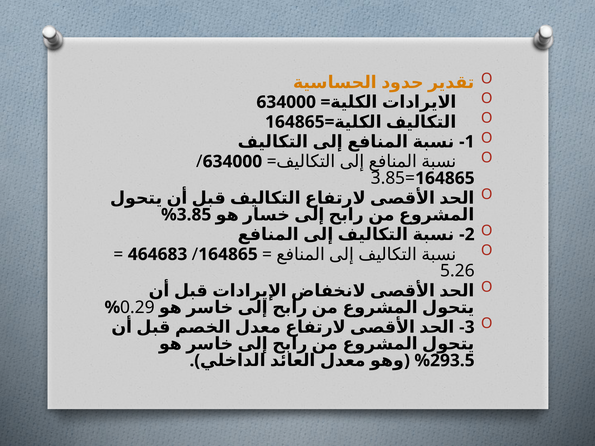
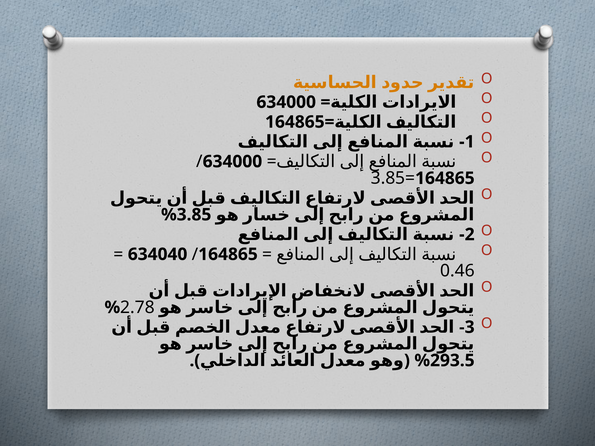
464683: 464683 -> 634040
5.26: 5.26 -> 0.46
0.29: 0.29 -> 2.78
